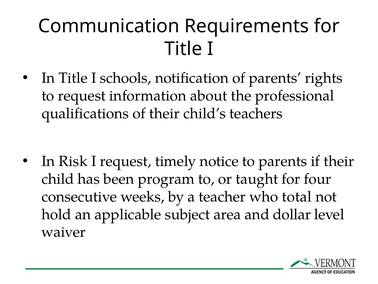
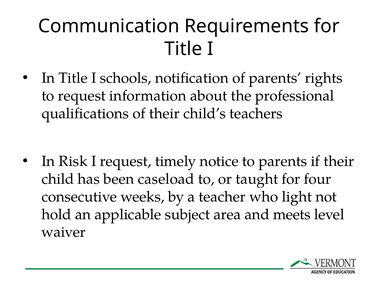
program: program -> caseload
total: total -> light
dollar: dollar -> meets
